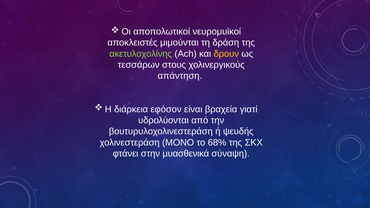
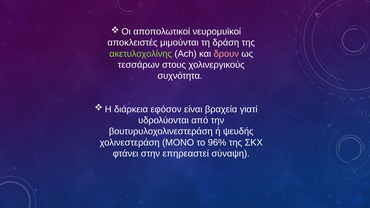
δρουν colour: yellow -> pink
απάντηση: απάντηση -> συχνότητα
68%: 68% -> 96%
μυασθενικά: μυασθενικά -> επηρεαστεί
